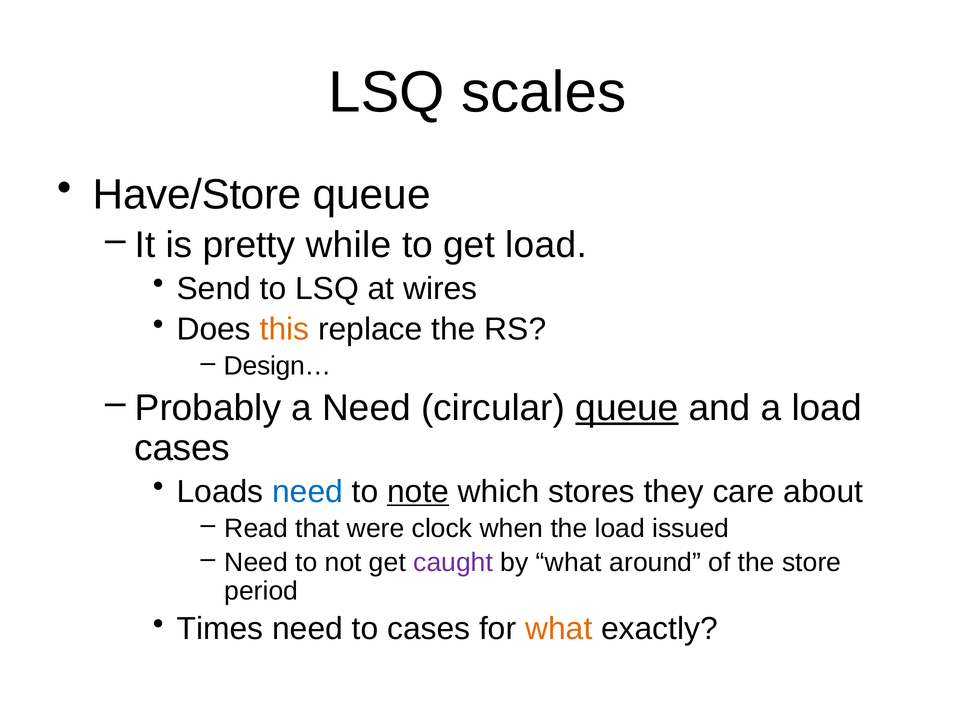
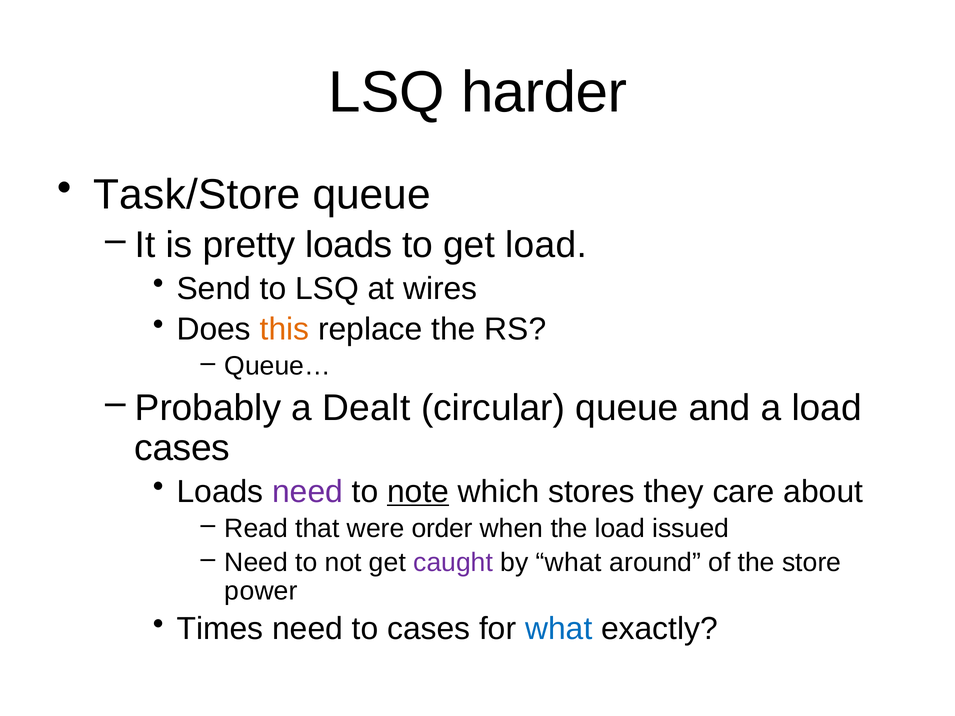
scales: scales -> harder
Have/Store: Have/Store -> Task/Store
pretty while: while -> loads
Design…: Design… -> Queue…
a Need: Need -> Dealt
queue at (627, 408) underline: present -> none
need at (308, 492) colour: blue -> purple
clock: clock -> order
period: period -> power
what at (559, 629) colour: orange -> blue
